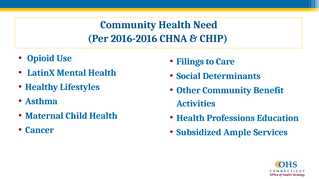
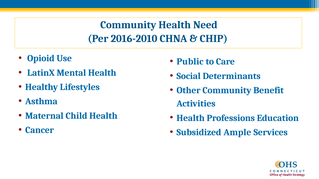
2016-2016: 2016-2016 -> 2016-2010
Filings: Filings -> Public
